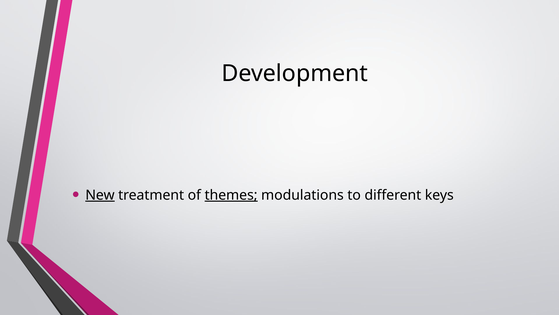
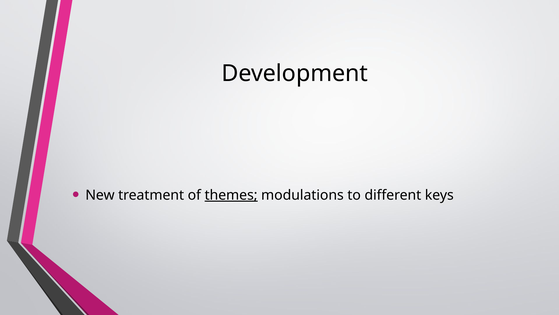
New underline: present -> none
